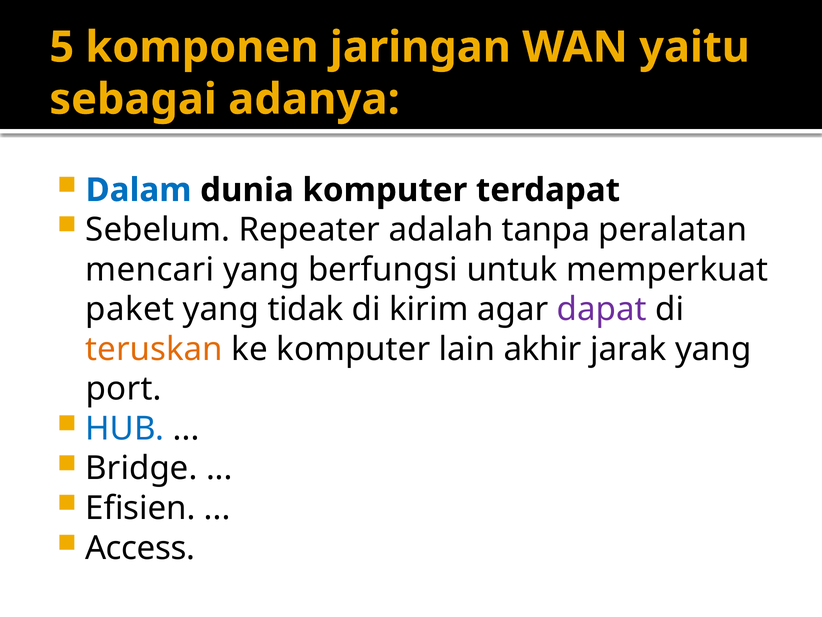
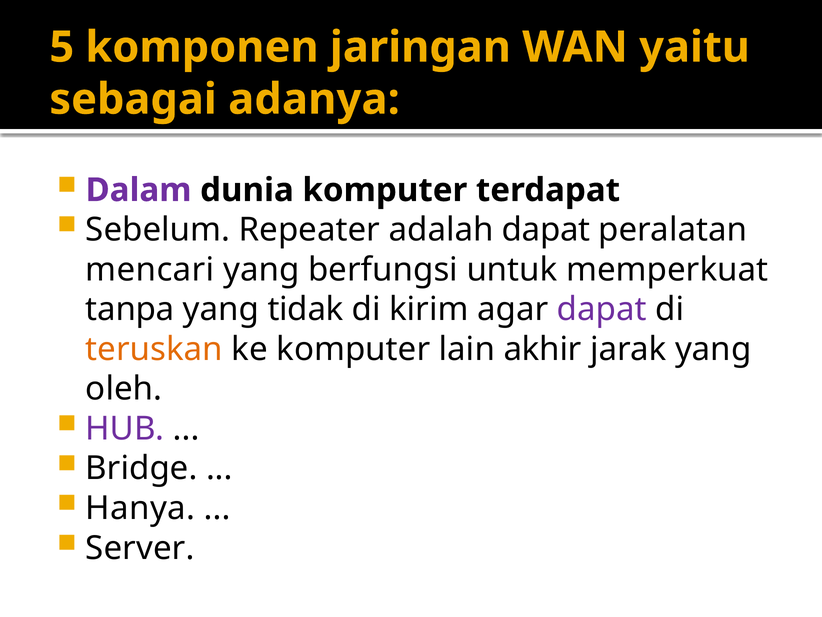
Dalam colour: blue -> purple
adalah tanpa: tanpa -> dapat
paket: paket -> tanpa
port: port -> oleh
HUB colour: blue -> purple
Efisien: Efisien -> Hanya
Access: Access -> Server
